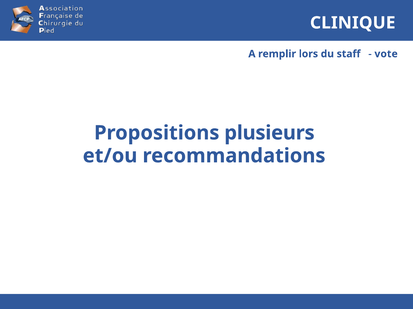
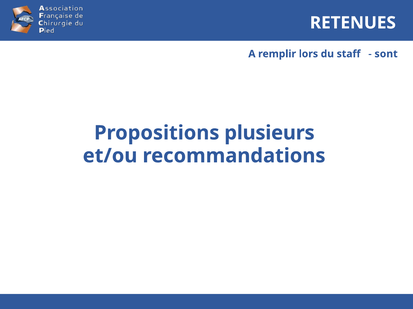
CLINIQUE: CLINIQUE -> RETENUES
vote: vote -> sont
